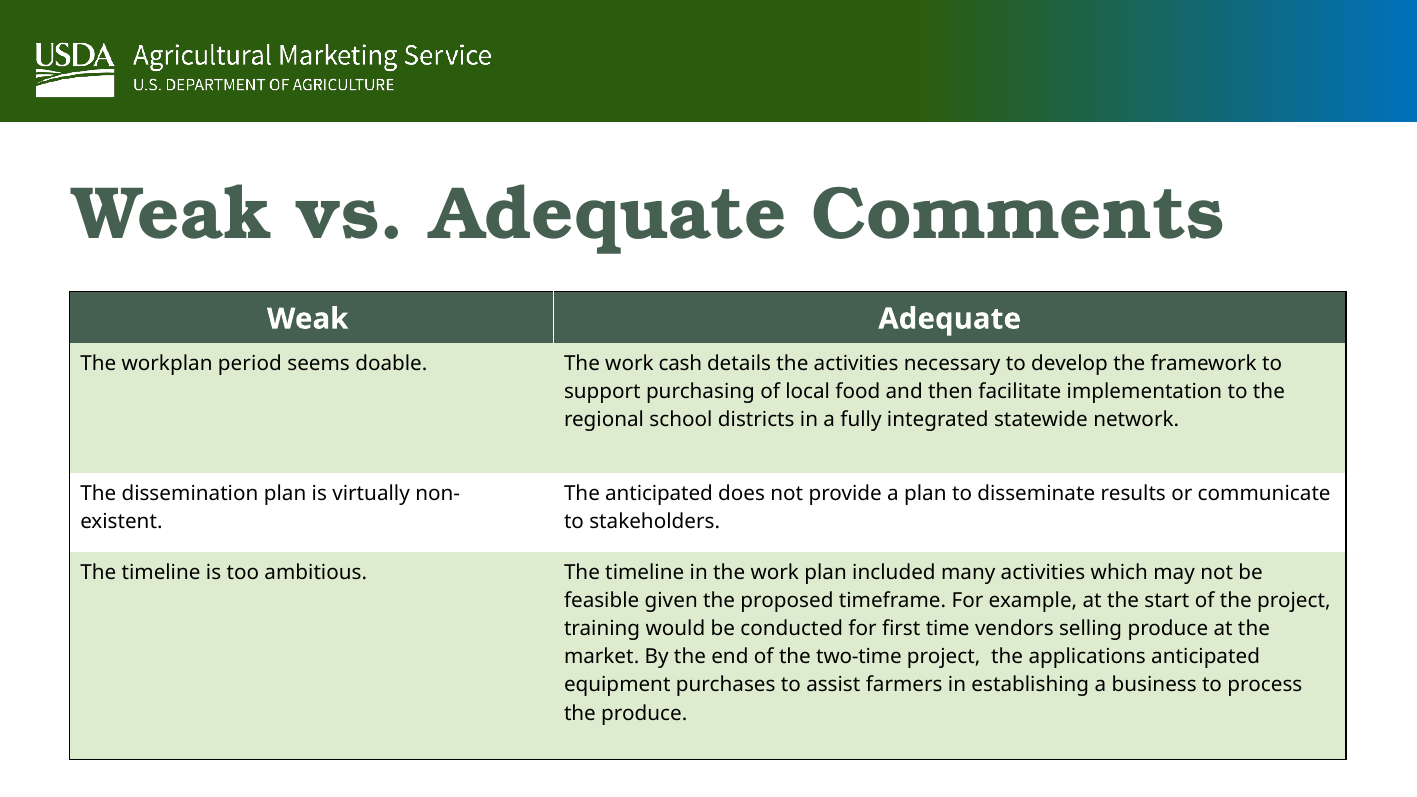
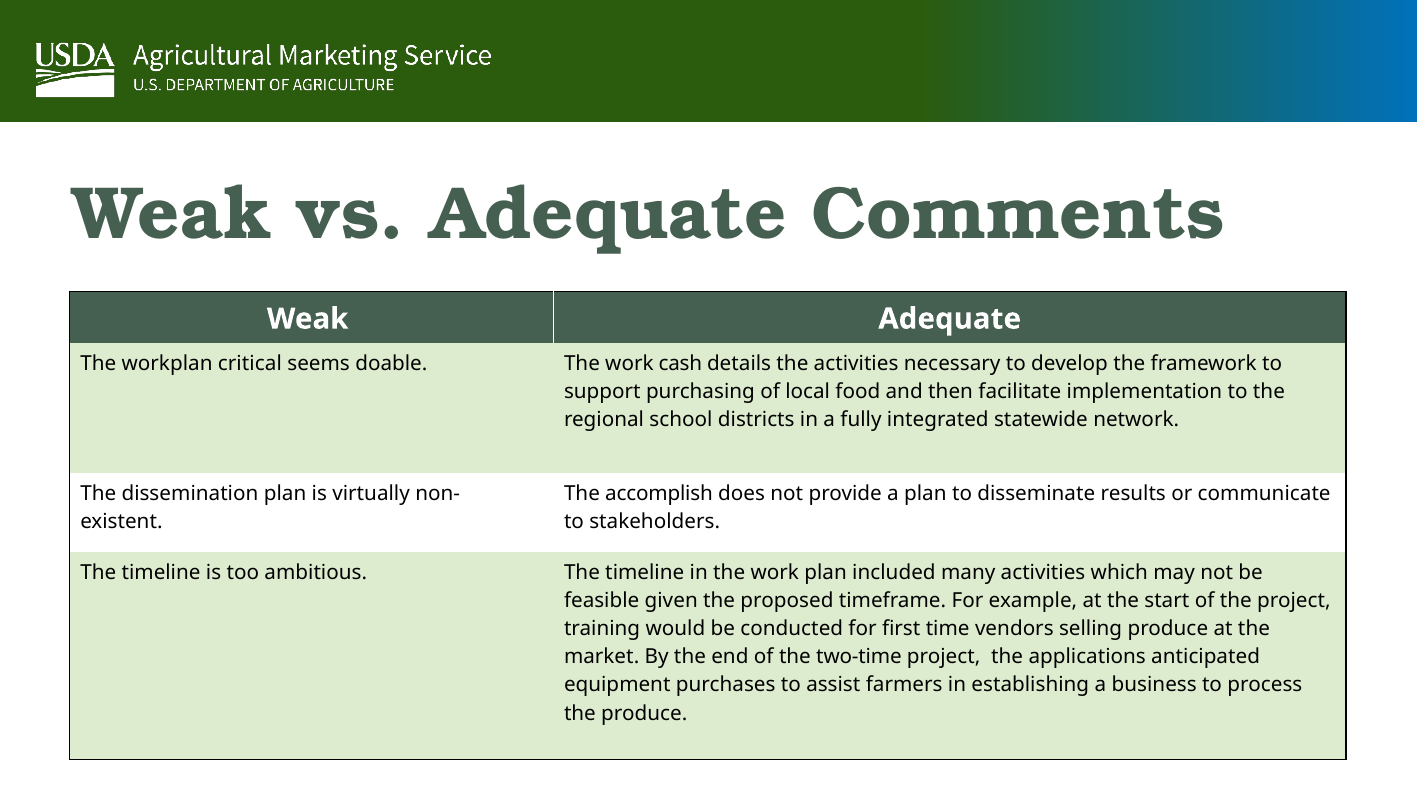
period: period -> critical
The anticipated: anticipated -> accomplish
